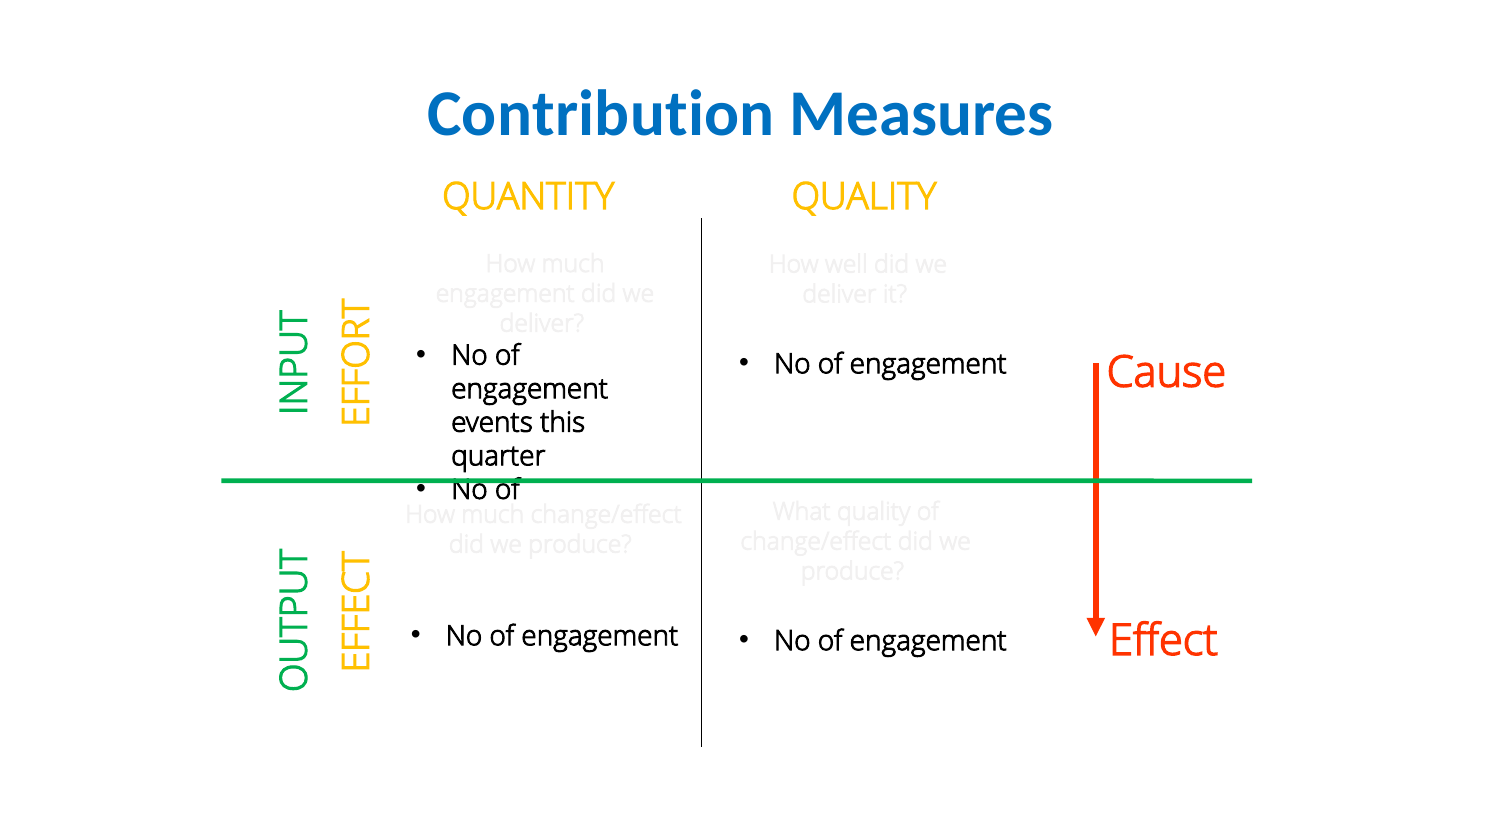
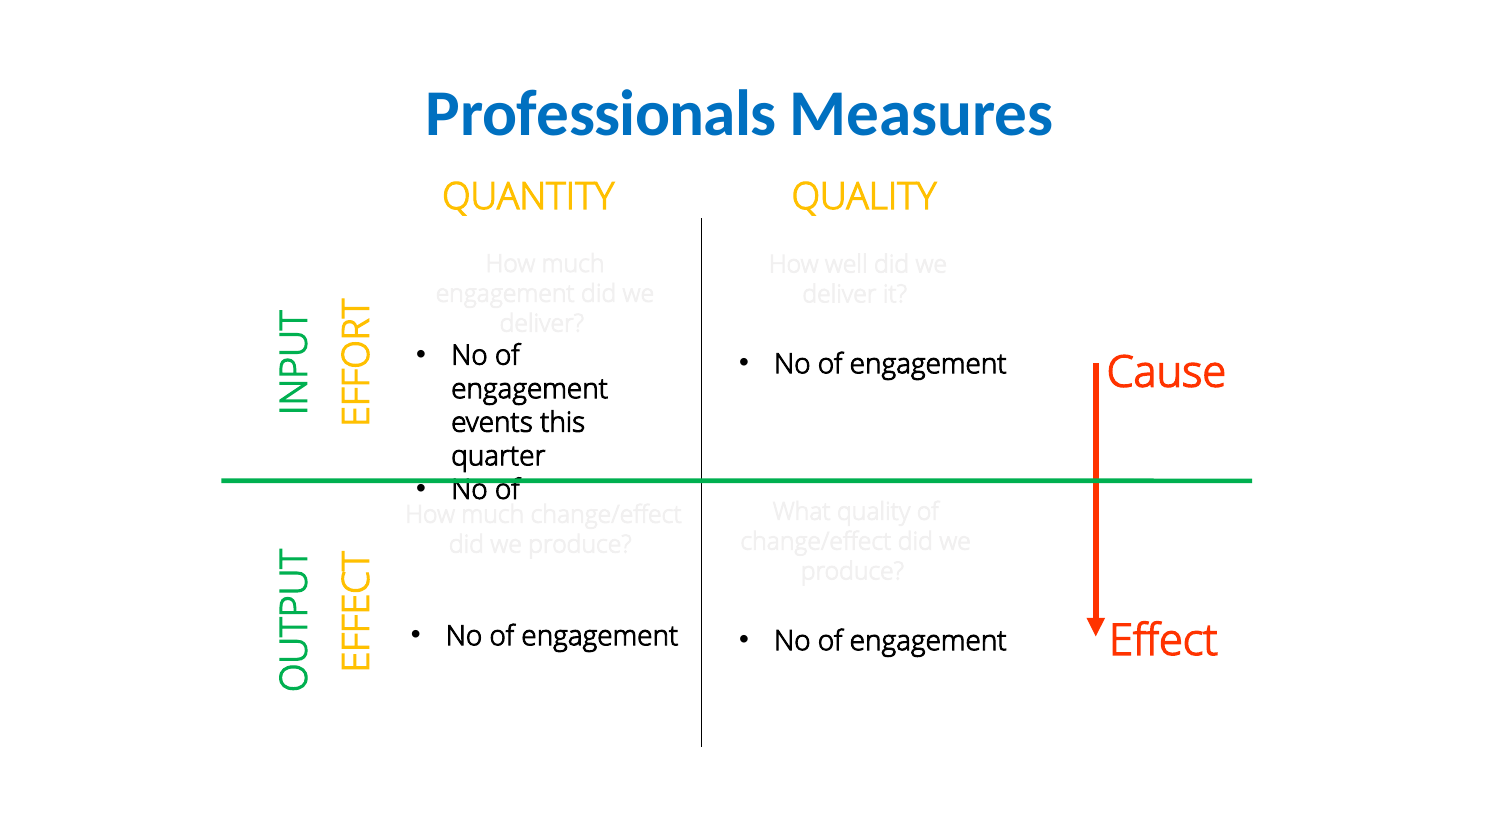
Contribution: Contribution -> Professionals
